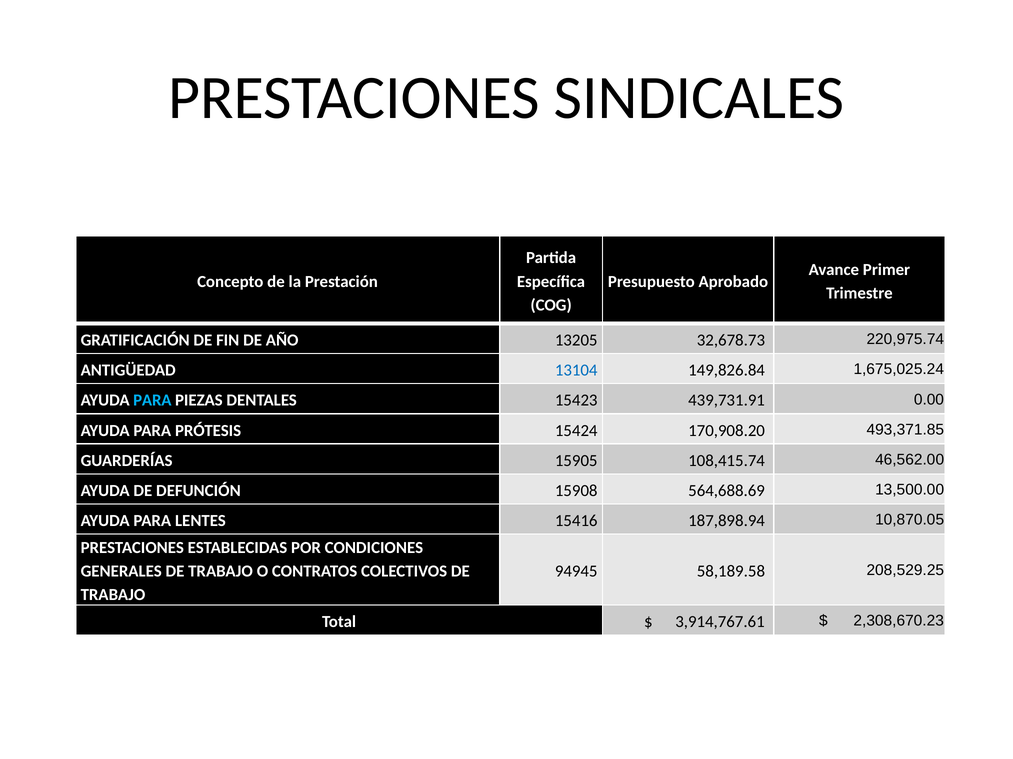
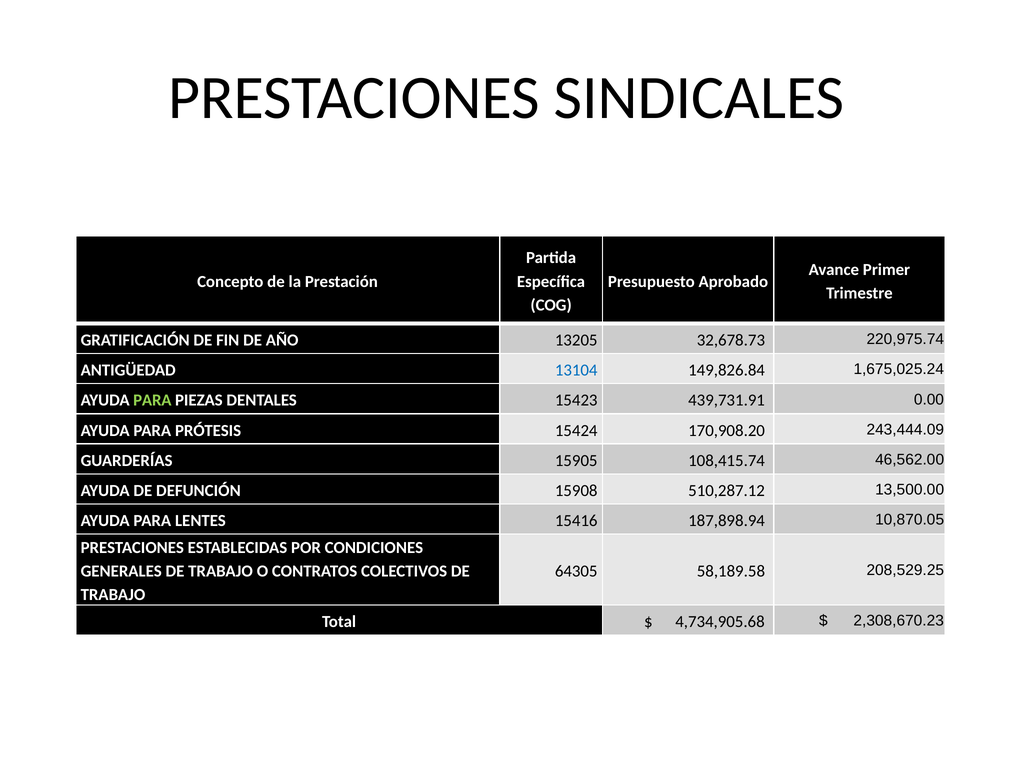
PARA at (152, 401) colour: light blue -> light green
493,371.85: 493,371.85 -> 243,444.09
564,688.69: 564,688.69 -> 510,287.12
94945: 94945 -> 64305
3,914,767.61: 3,914,767.61 -> 4,734,905.68
